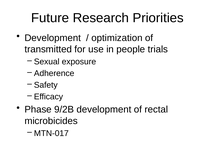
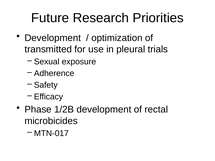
people: people -> pleural
9/2B: 9/2B -> 1/2B
